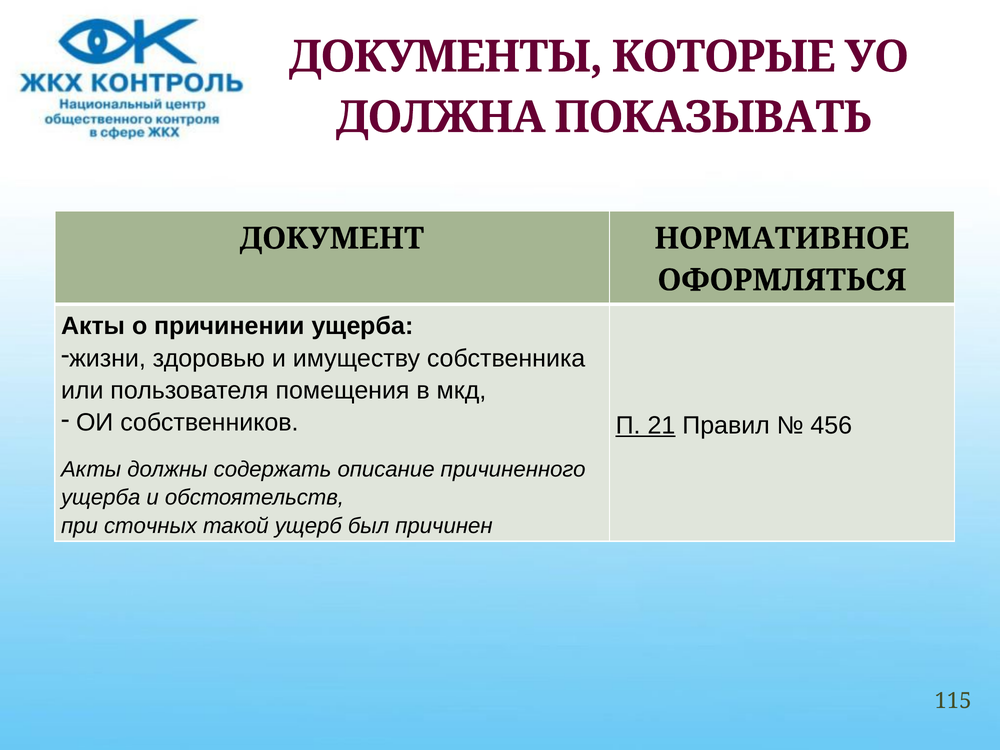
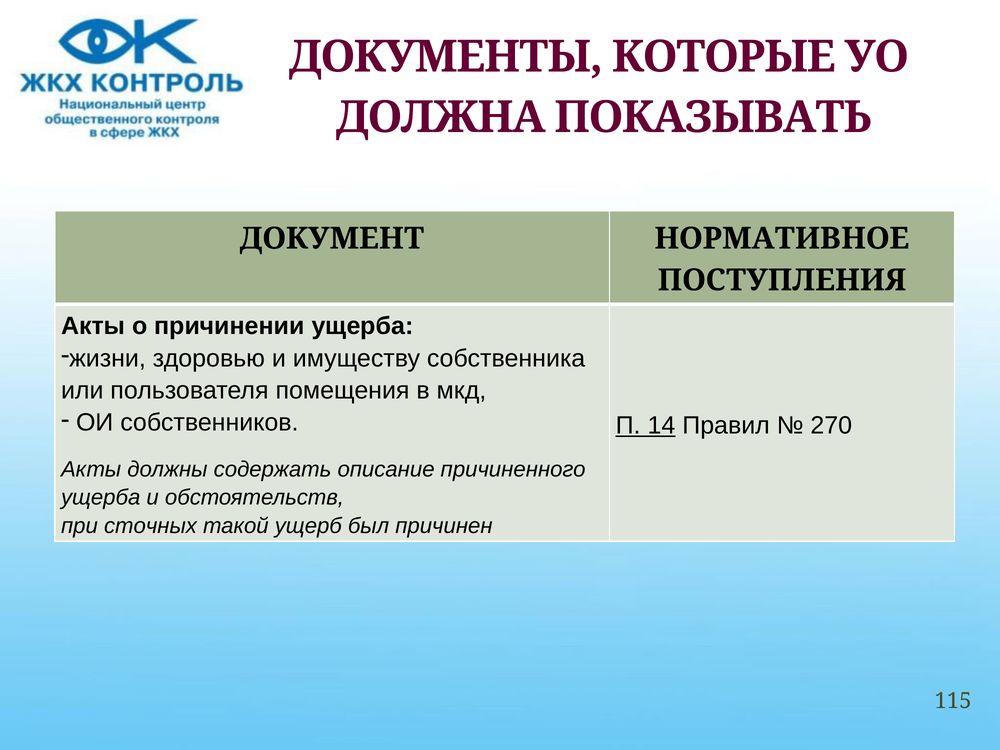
ОФОРМЛЯТЬСЯ: ОФОРМЛЯТЬСЯ -> ПОСТУПЛЕНИЯ
21: 21 -> 14
456: 456 -> 270
